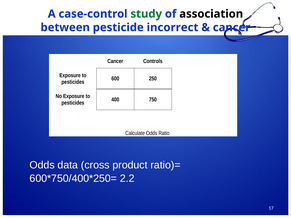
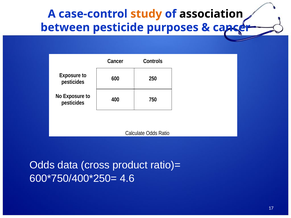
study colour: green -> orange
incorrect: incorrect -> purposes
2.2: 2.2 -> 4.6
